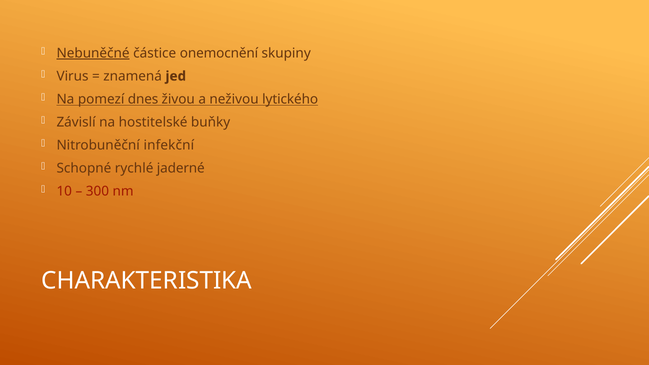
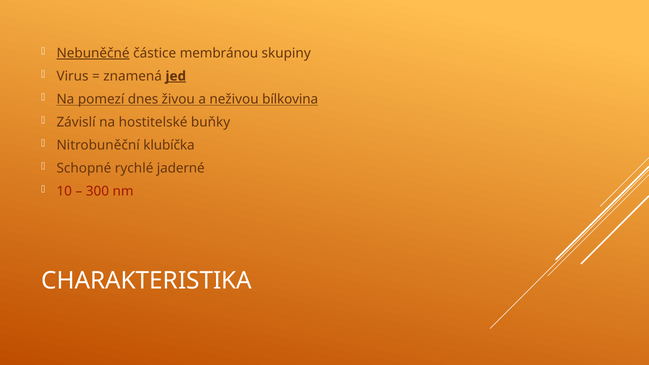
onemocnění: onemocnění -> membránou
jed underline: none -> present
lytického: lytického -> bílkovina
infekční: infekční -> klubíčka
